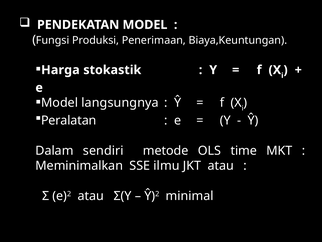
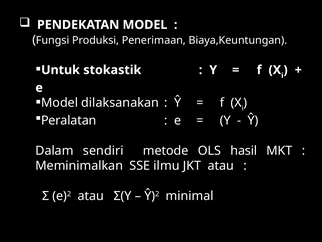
Harga: Harga -> Untuk
langsungnya: langsungnya -> dilaksanakan
time: time -> hasil
